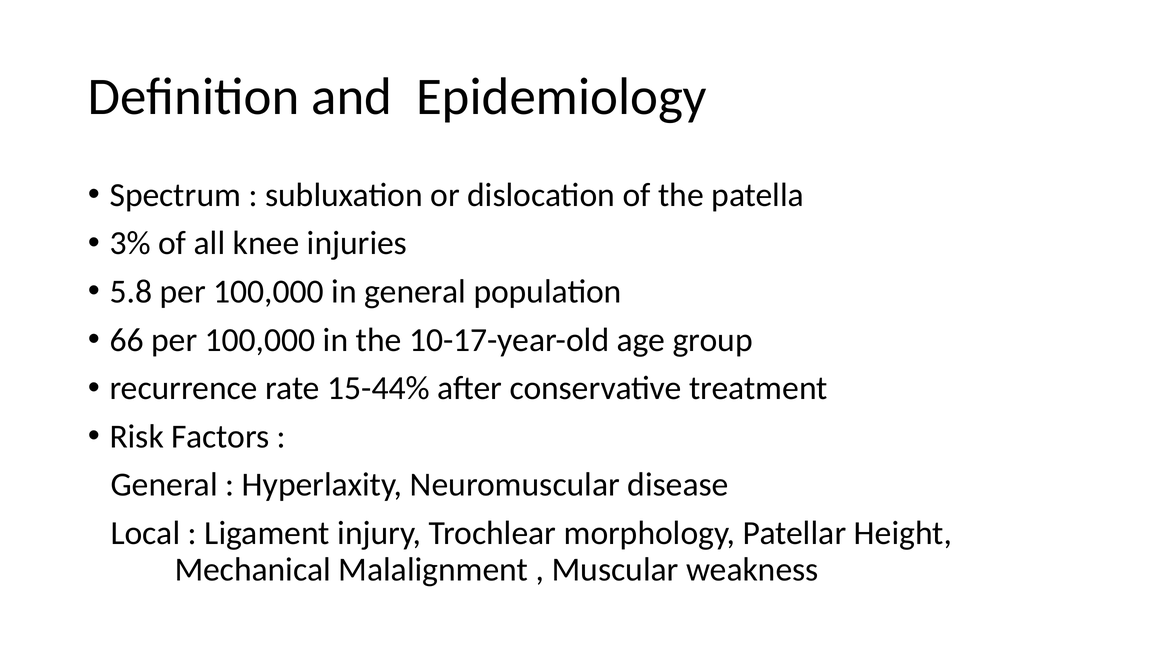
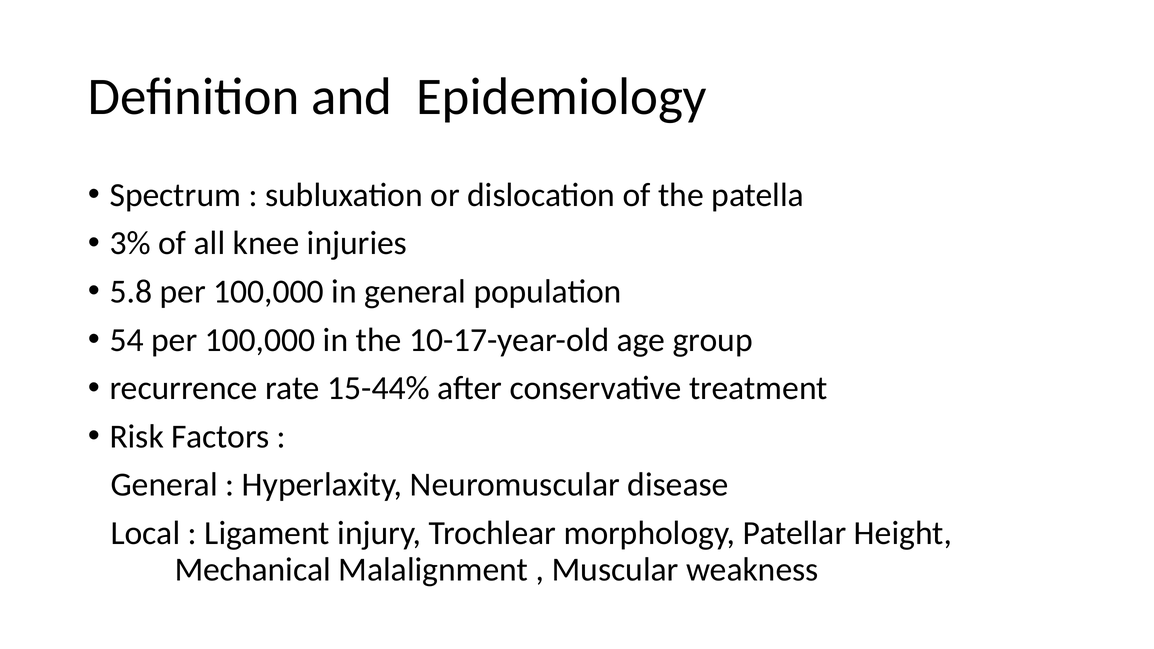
66: 66 -> 54
